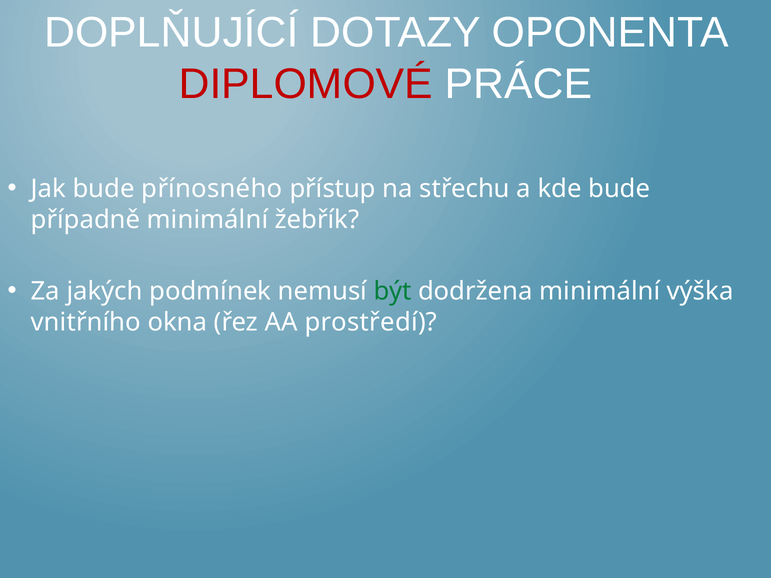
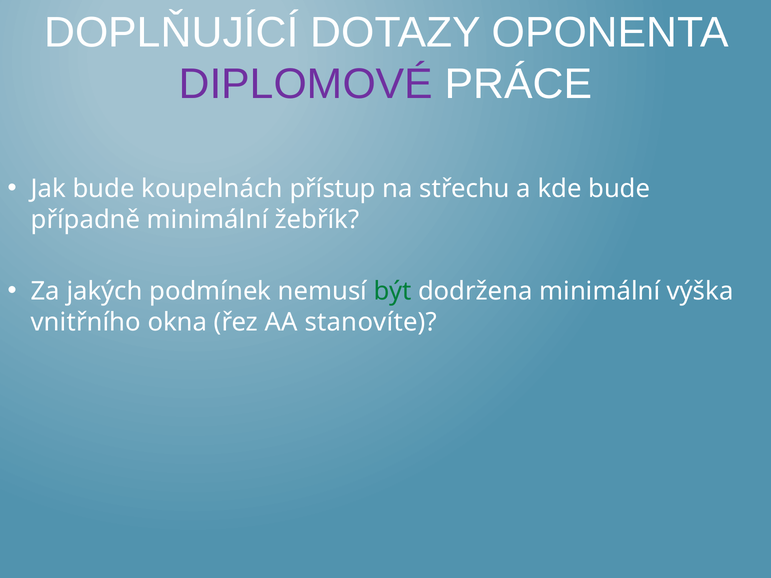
DIPLOMOVÉ colour: red -> purple
přínosného: přínosného -> koupelnách
prostředí: prostředí -> stanovíte
